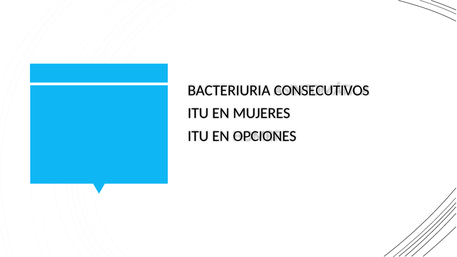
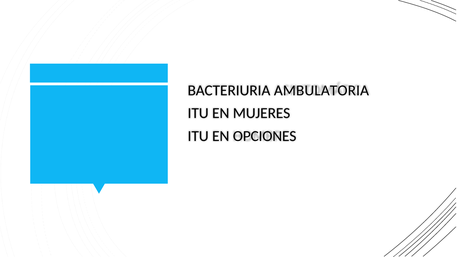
CONSECUTIVOS: CONSECUTIVOS -> AMBULATORIA
